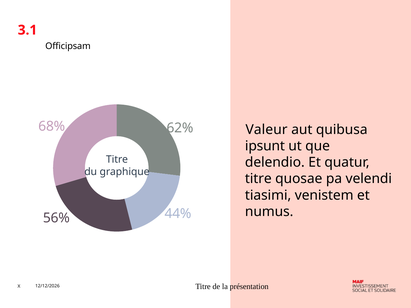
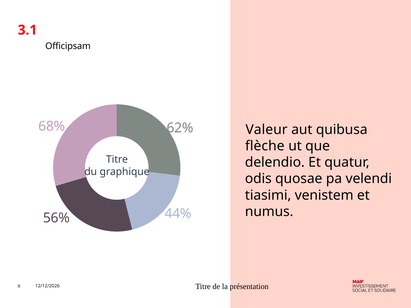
ipsunt: ipsunt -> flèche
titre at (258, 179): titre -> odis
